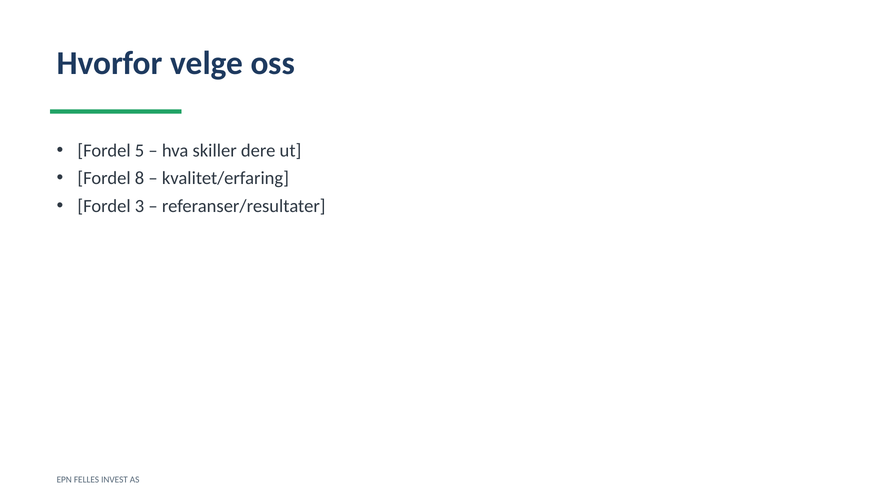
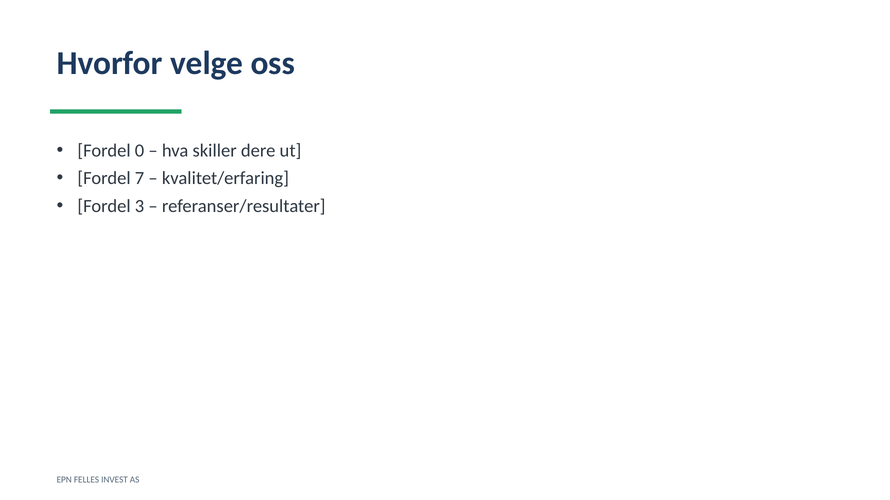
5: 5 -> 0
8: 8 -> 7
